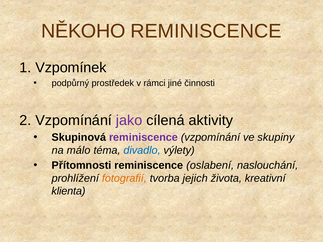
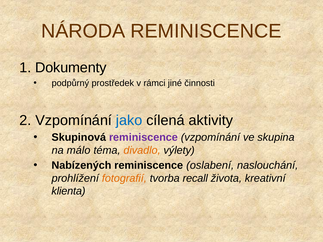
NĚKOHO: NĚKOHO -> NÁRODA
Vzpomínek: Vzpomínek -> Dokumenty
jako colour: purple -> blue
skupiny: skupiny -> skupina
divadlo colour: blue -> orange
Přítomnosti: Přítomnosti -> Nabízených
jejich: jejich -> recall
